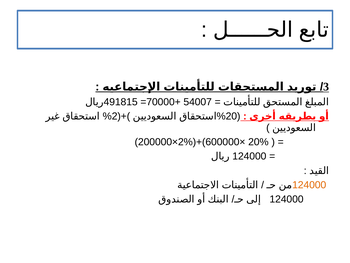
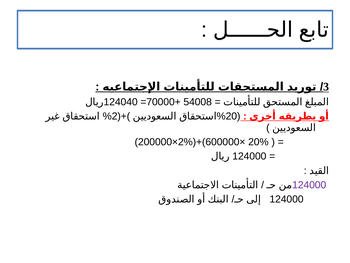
491815: 491815 -> 124040
54007: 54007 -> 54008
124000 at (309, 185) colour: orange -> purple
